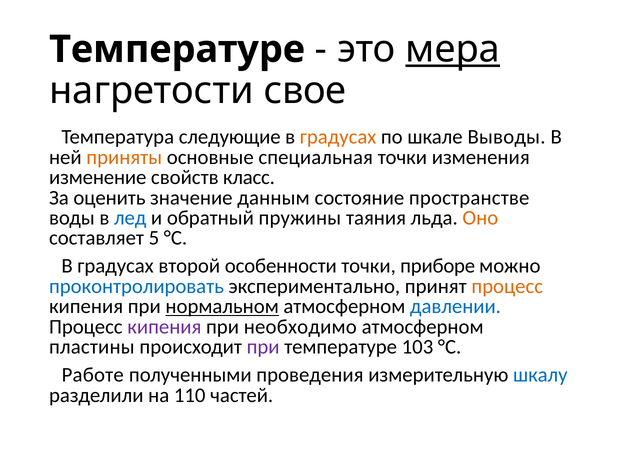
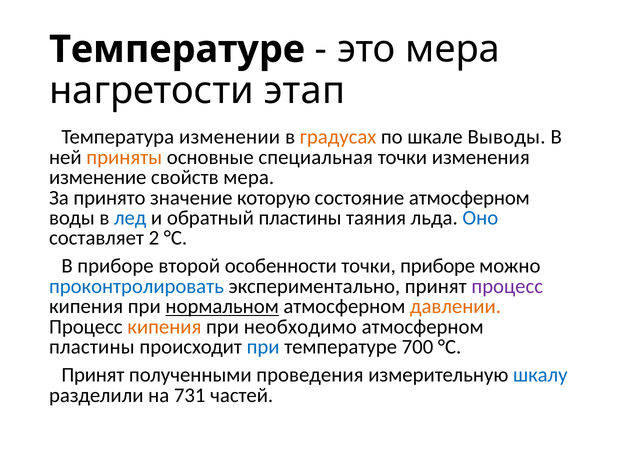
мера at (453, 49) underline: present -> none
свое: свое -> этап
следующие: следующие -> изменении
свойств класс: класс -> мера
оценить: оценить -> принято
данным: данным -> которую
состояние пространстве: пространстве -> атмосферном
обратный пружины: пружины -> пластины
Оно colour: orange -> blue
5: 5 -> 2
градусах at (116, 266): градусах -> приборе
процесс at (507, 286) colour: orange -> purple
давлении colour: blue -> orange
кипения at (164, 326) colour: purple -> orange
при at (263, 346) colour: purple -> blue
103: 103 -> 700
Работе at (93, 374): Работе -> Принят
110: 110 -> 731
